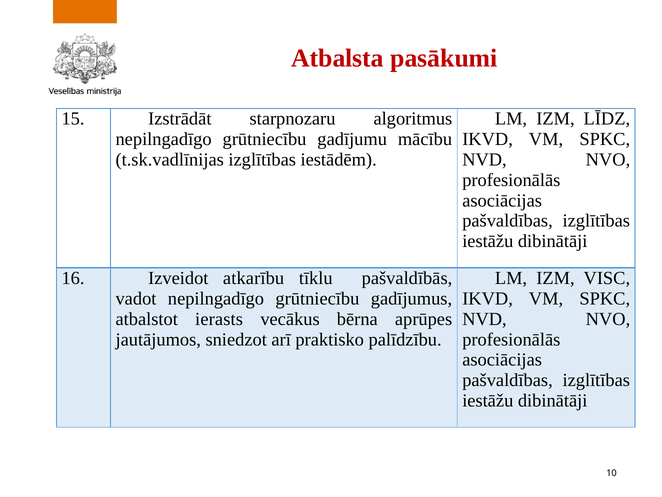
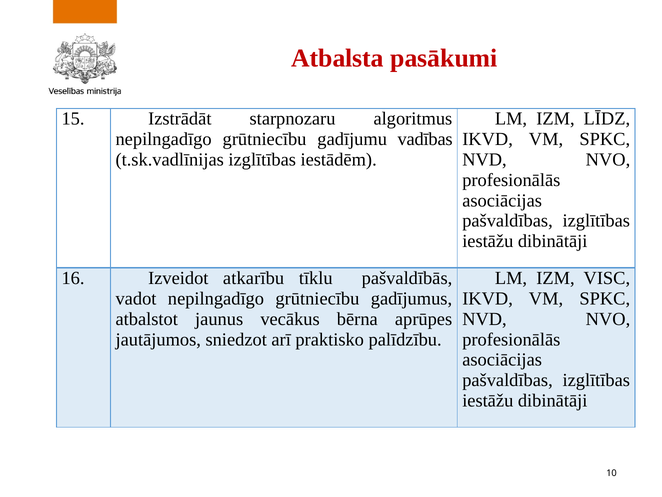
mācību: mācību -> vadības
ierasts: ierasts -> jaunus
